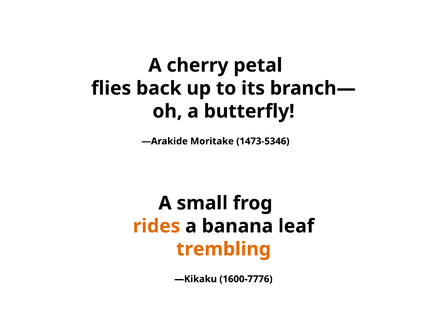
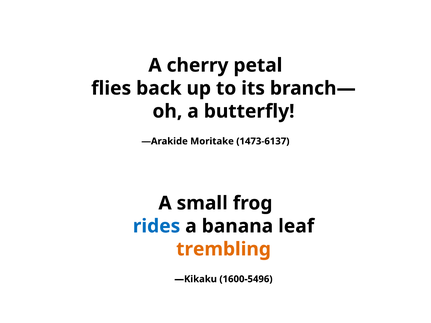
1473-5346: 1473-5346 -> 1473-6137
rides colour: orange -> blue
1600-7776: 1600-7776 -> 1600-5496
